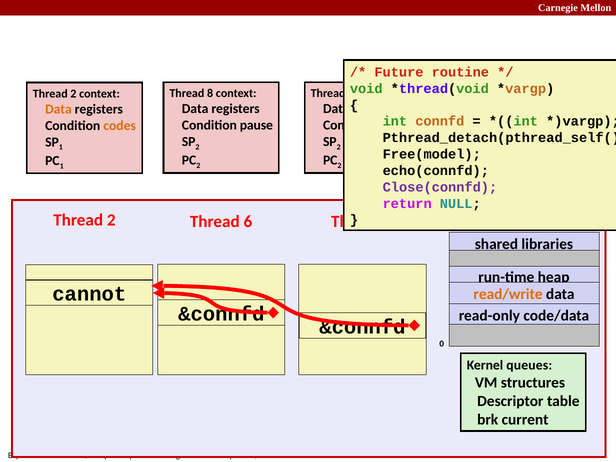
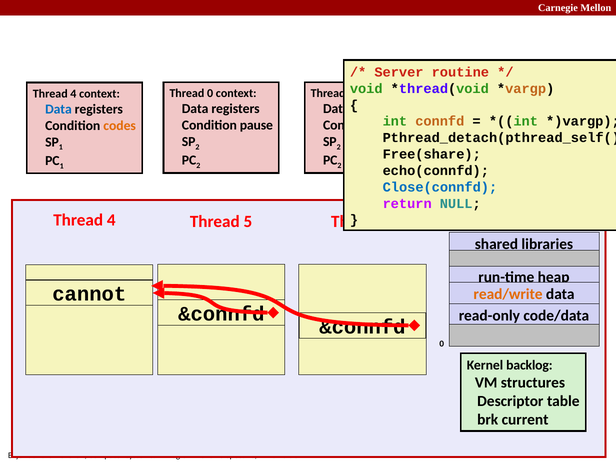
Future: Future -> Server
Thread 8: 8 -> 0
2 at (73, 94): 2 -> 4
Data at (58, 109) colour: orange -> blue
Free(model: Free(model -> Free(share
Close(connfd colour: purple -> blue
2 at (111, 220): 2 -> 4
6: 6 -> 5
queues: queues -> backlog
